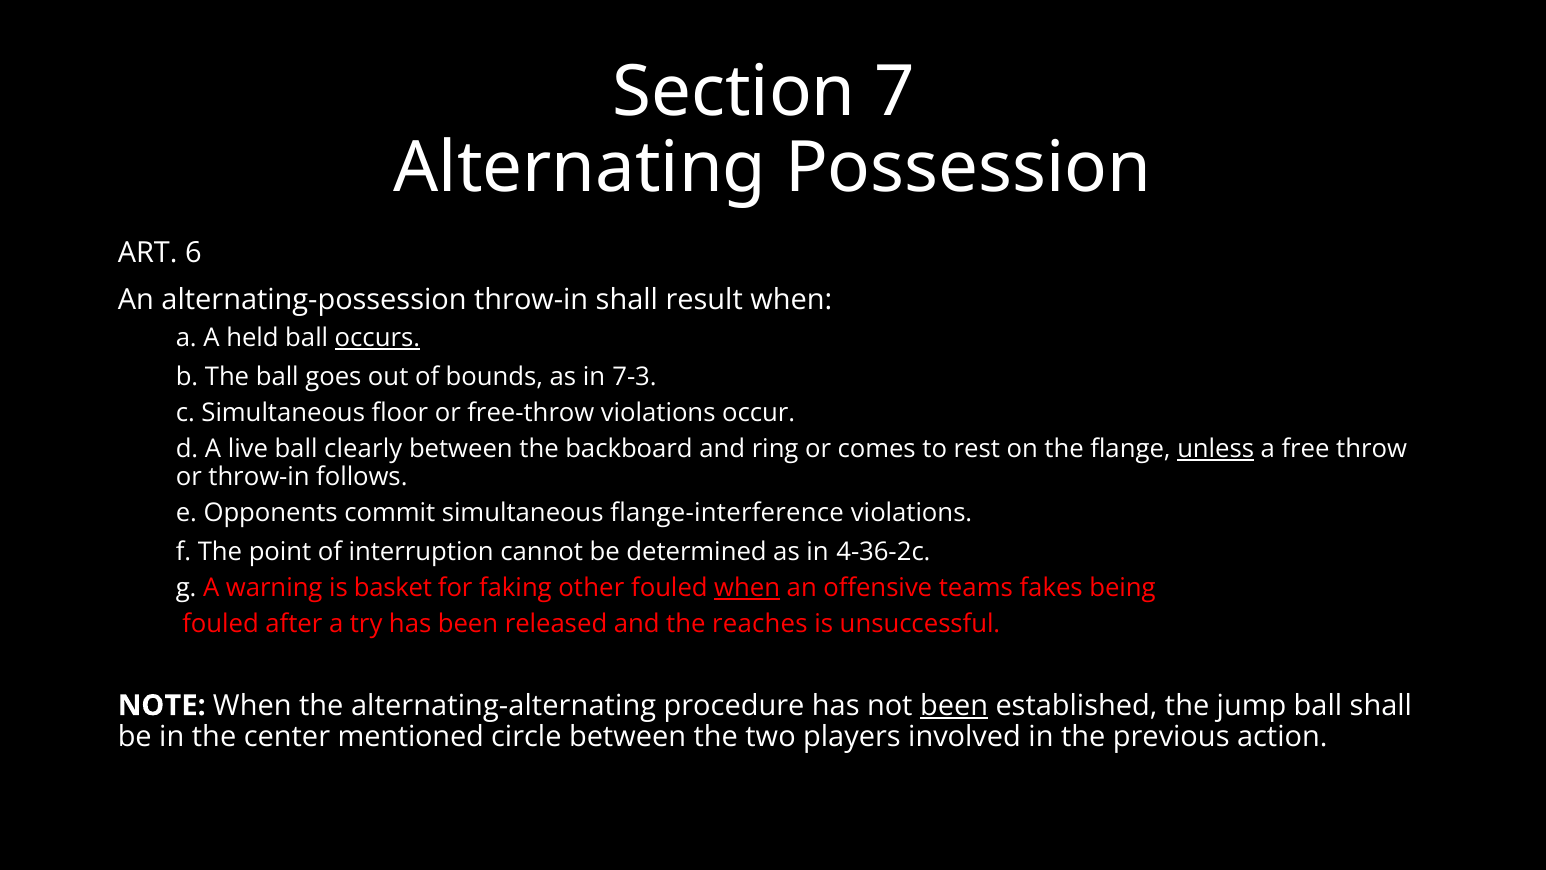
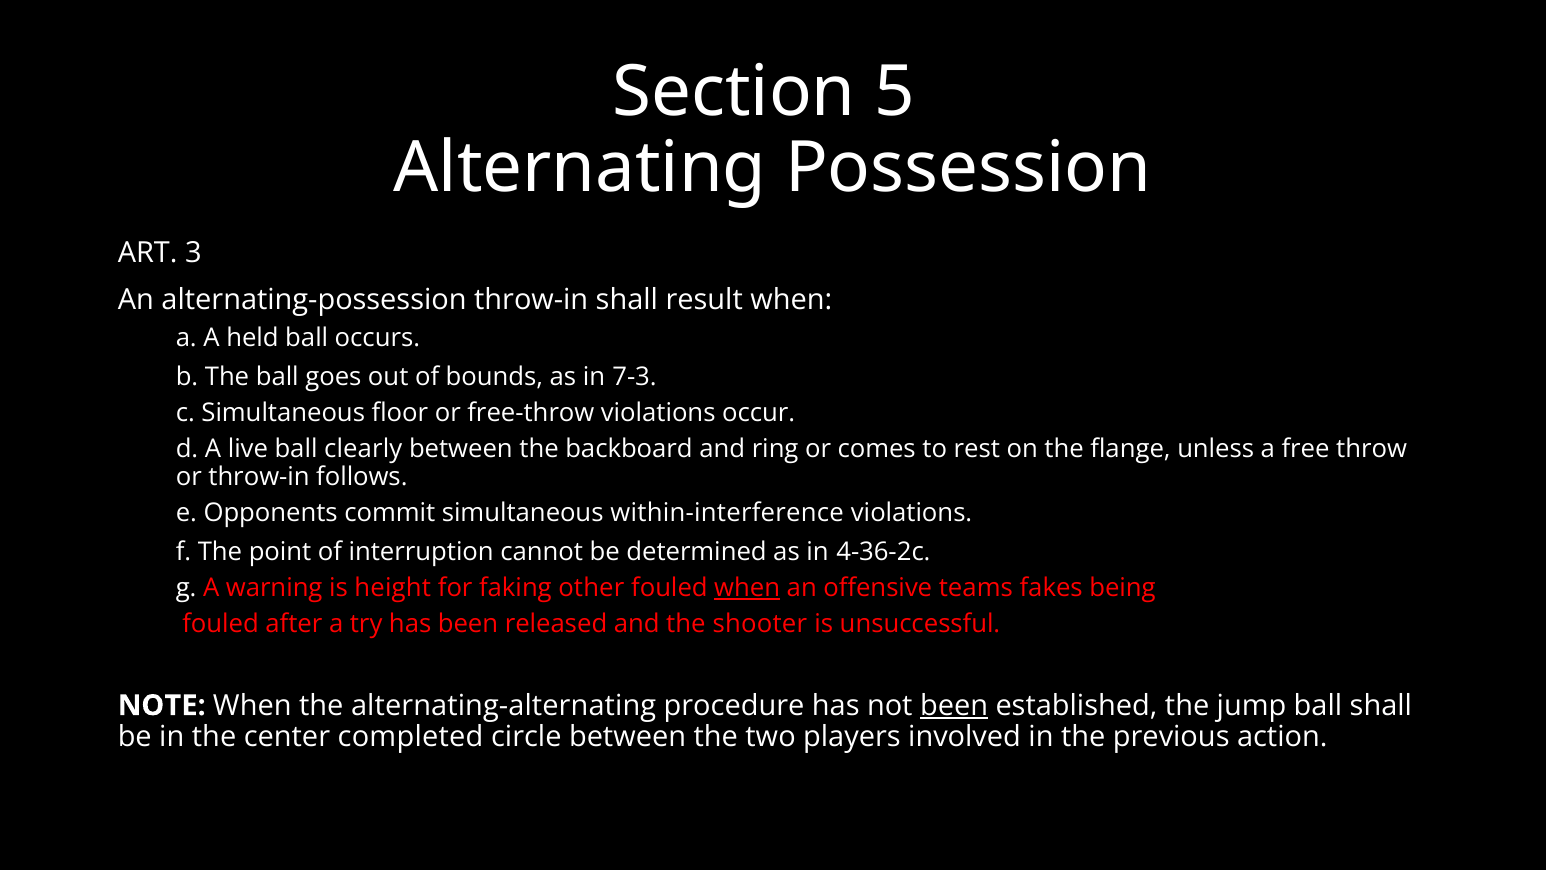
7: 7 -> 5
6: 6 -> 3
occurs underline: present -> none
unless underline: present -> none
flange-interference: flange-interference -> within-interference
basket: basket -> height
reaches: reaches -> shooter
mentioned: mentioned -> completed
